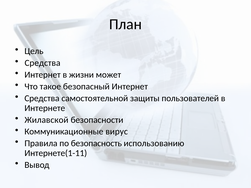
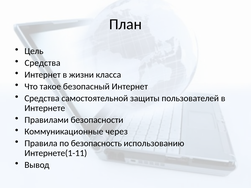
может: может -> класса
Жилавской: Жилавской -> Правилами
вирус: вирус -> через
